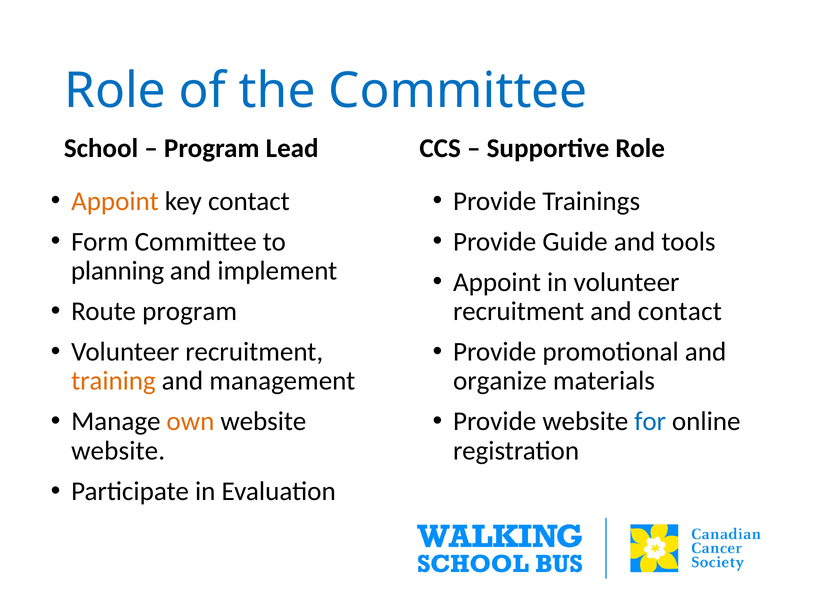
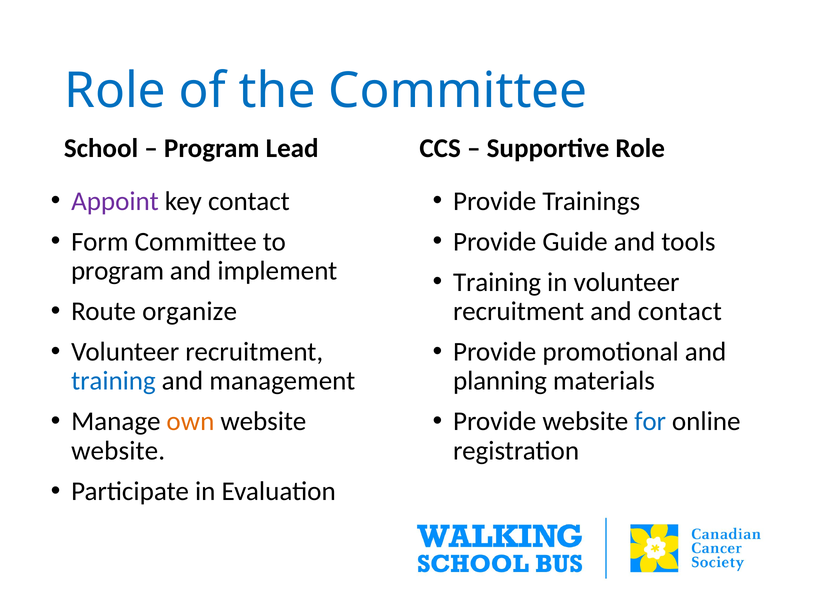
Appoint at (115, 201) colour: orange -> purple
planning at (118, 271): planning -> program
Appoint at (497, 282): Appoint -> Training
Route program: program -> organize
training at (113, 381) colour: orange -> blue
organize: organize -> planning
